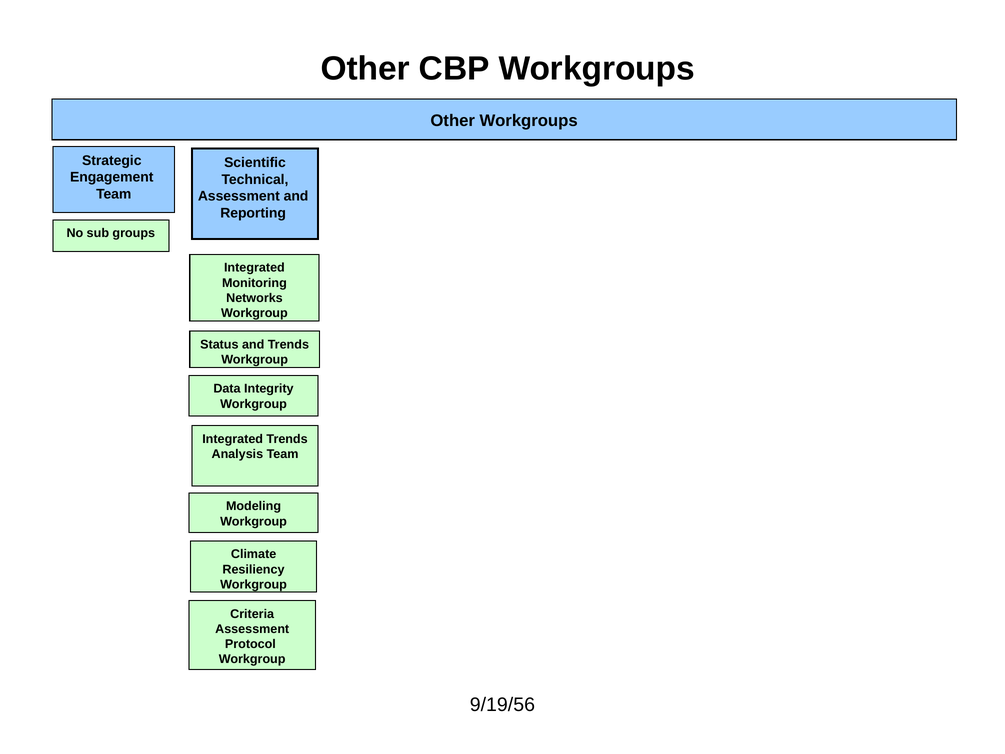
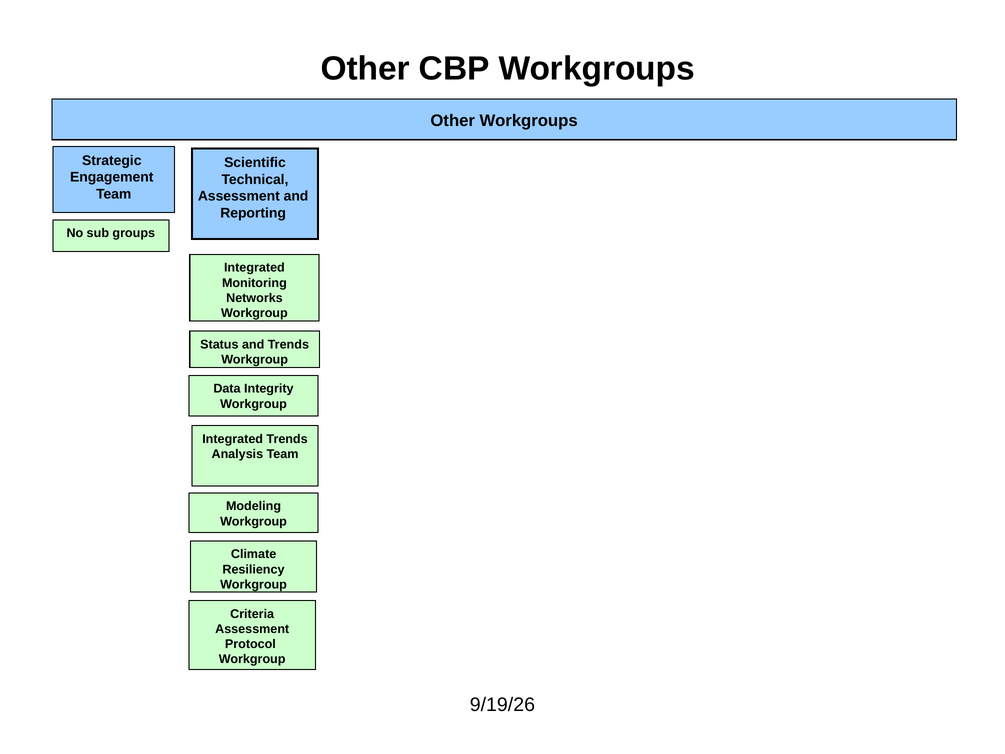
9/19/56: 9/19/56 -> 9/19/26
